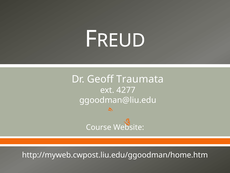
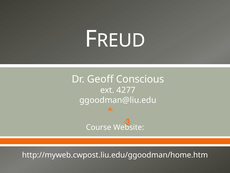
Traumata: Traumata -> Conscious
